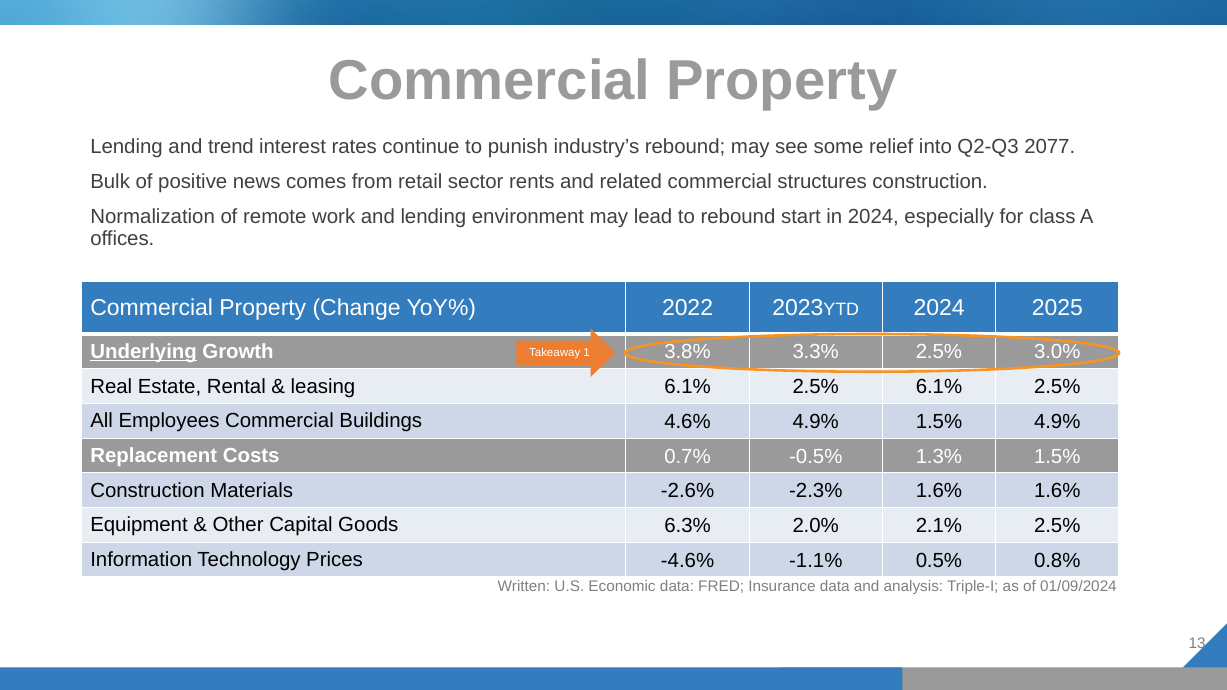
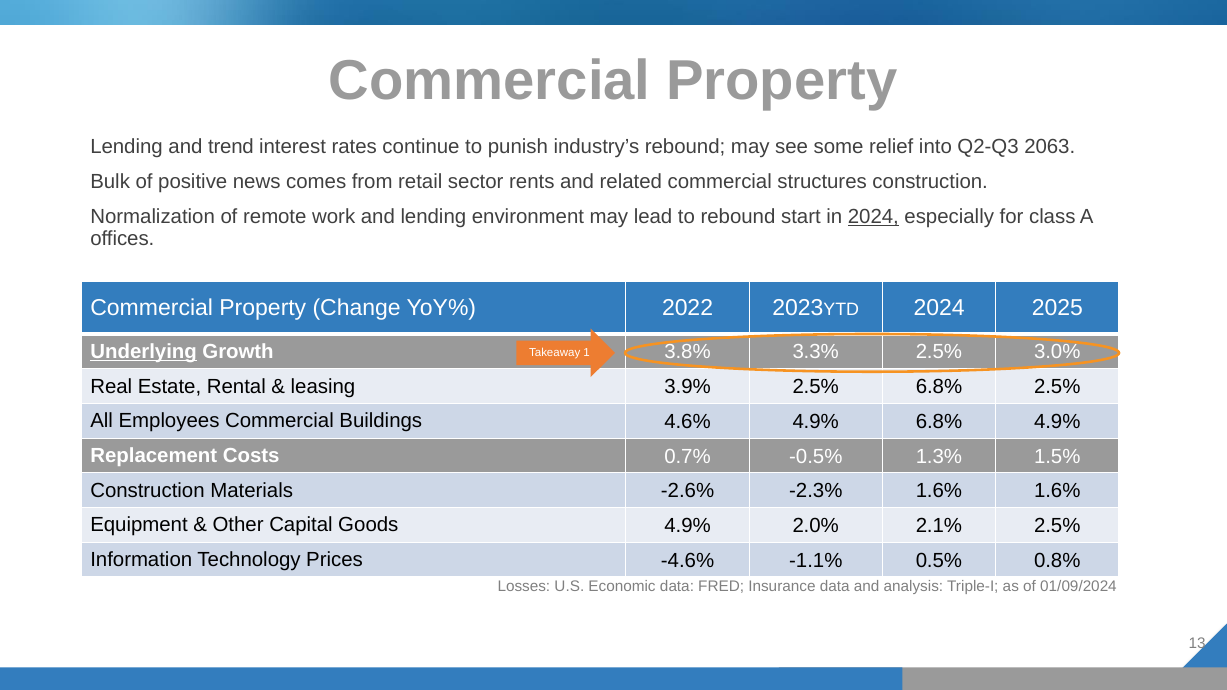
2077: 2077 -> 2063
2024 at (873, 217) underline: none -> present
leasing 6.1%: 6.1% -> 3.9%
2.5% 6.1%: 6.1% -> 6.8%
4.9% 1.5%: 1.5% -> 6.8%
Goods 6.3%: 6.3% -> 4.9%
Written: Written -> Losses
